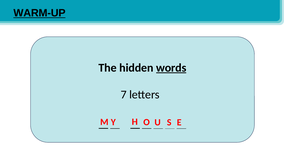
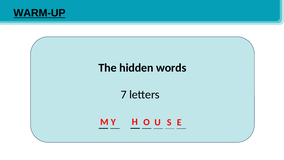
words underline: present -> none
